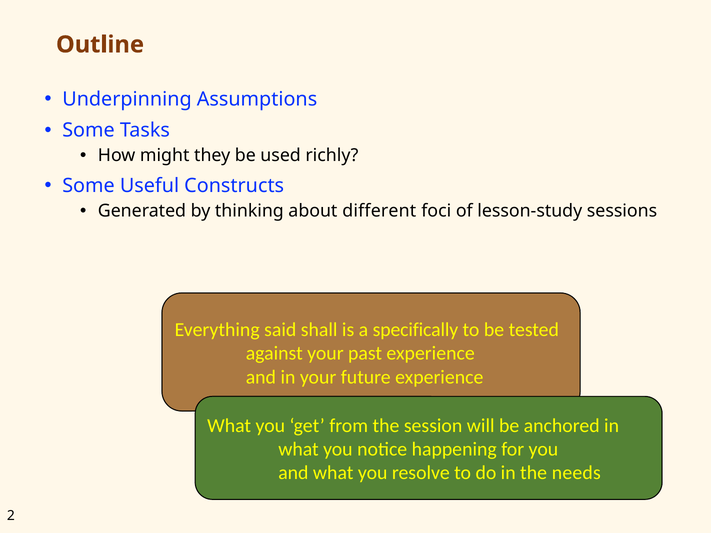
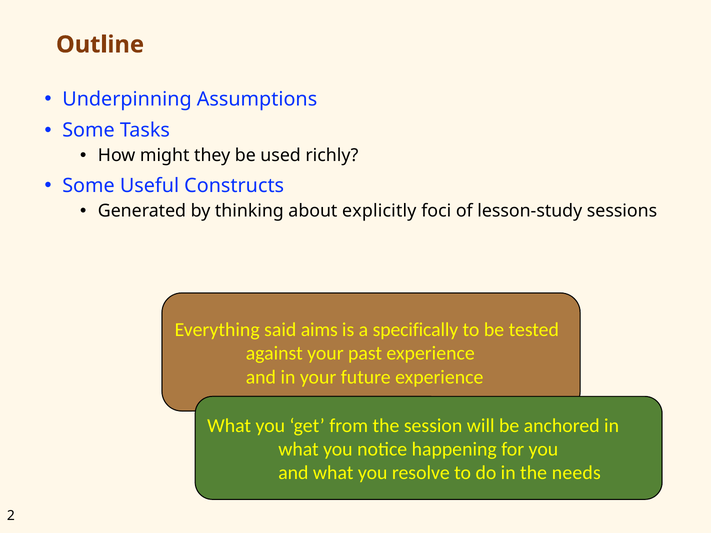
different: different -> explicitly
shall: shall -> aims
